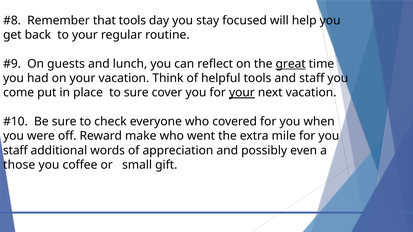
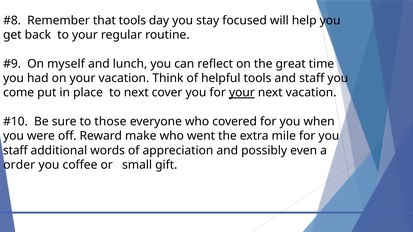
guests: guests -> myself
great underline: present -> none
to sure: sure -> next
check: check -> those
those: those -> order
